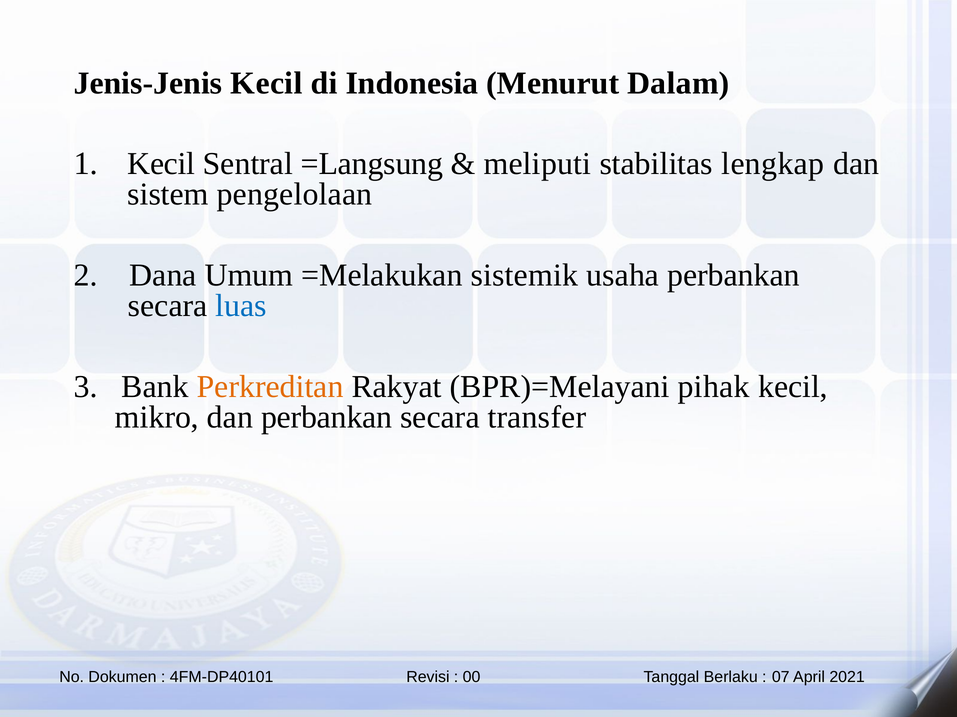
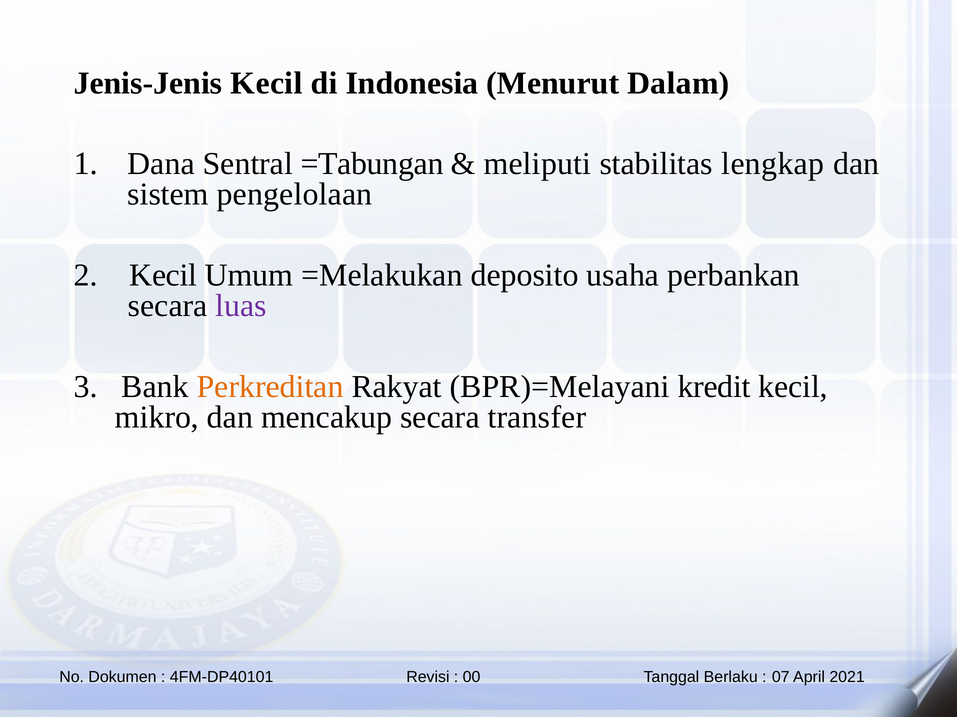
Kecil at (161, 164): Kecil -> Dana
=Langsung: =Langsung -> =Tabungan
2 Dana: Dana -> Kecil
sistemik: sistemik -> deposito
luas colour: blue -> purple
pihak: pihak -> kredit
dan perbankan: perbankan -> mencakup
